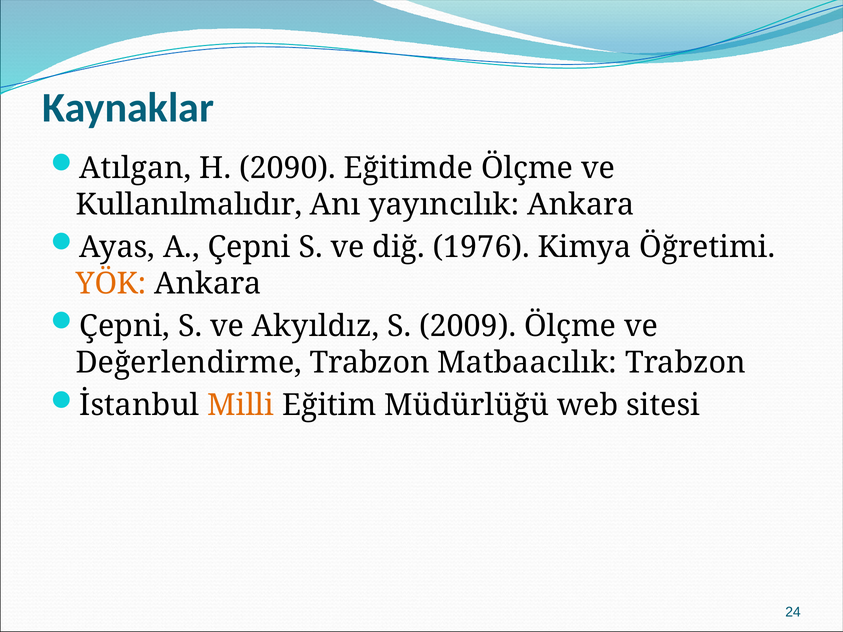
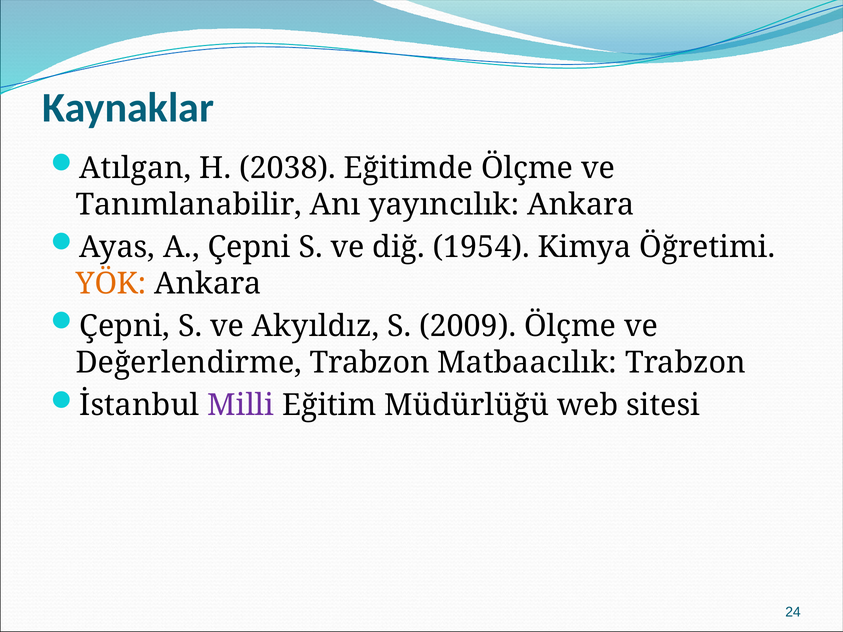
2090: 2090 -> 2038
Kullanılmalıdır: Kullanılmalıdır -> Tanımlanabilir
1976: 1976 -> 1954
Milli colour: orange -> purple
